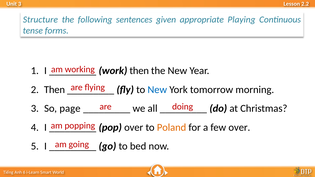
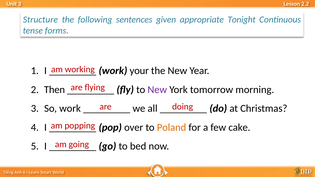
Playing: Playing -> Tonight
work then: then -> your
New at (157, 90) colour: blue -> purple
So page: page -> work
few over: over -> cake
